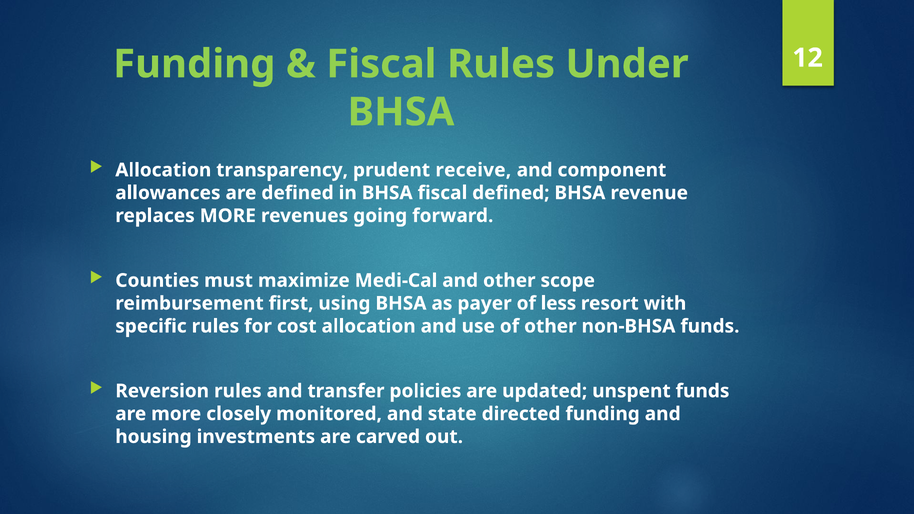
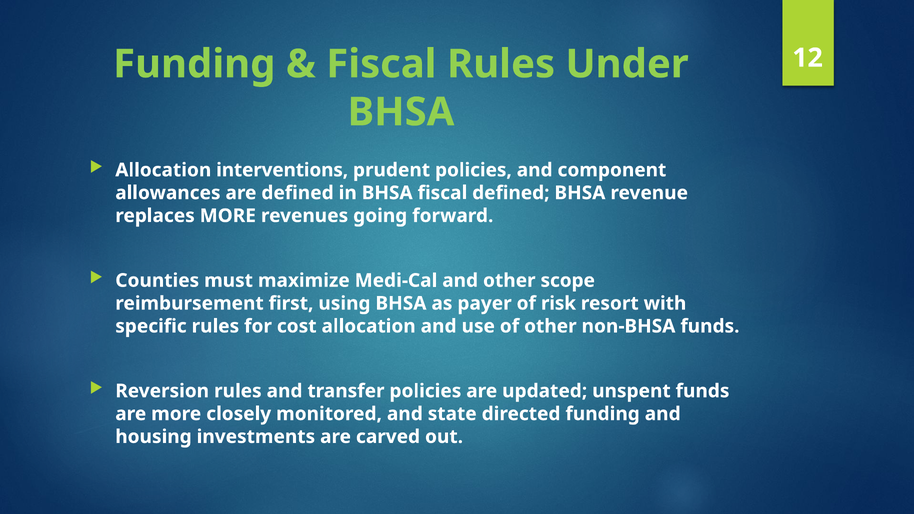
transparency: transparency -> interventions
prudent receive: receive -> policies
less: less -> risk
